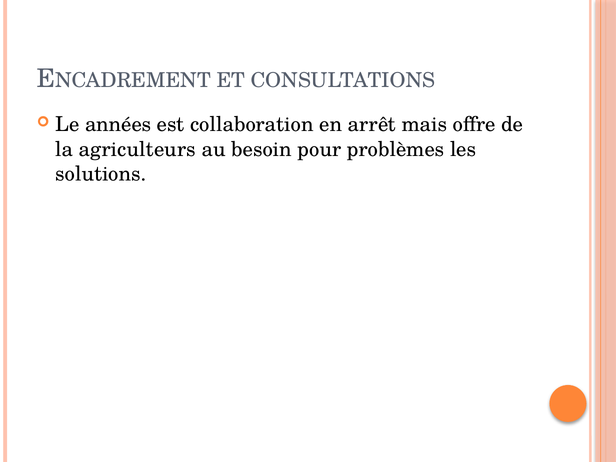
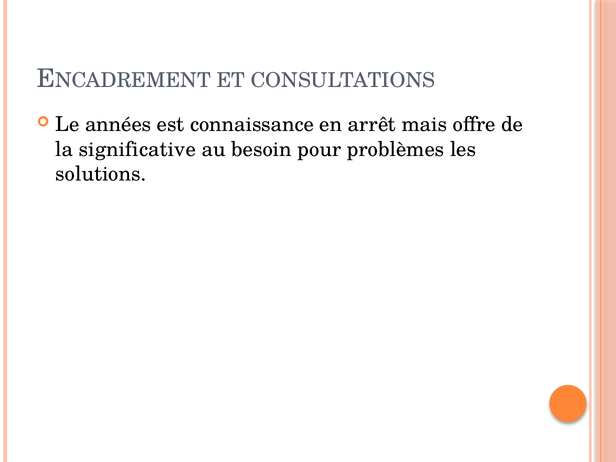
collaboration: collaboration -> connaissance
agriculteurs: agriculteurs -> significative
